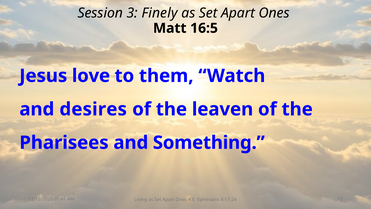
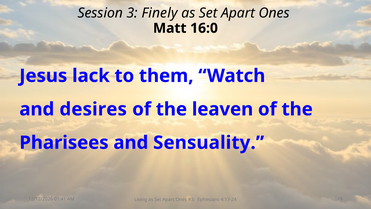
16:5: 16:5 -> 16:0
love: love -> lack
Something: Something -> Sensuality
